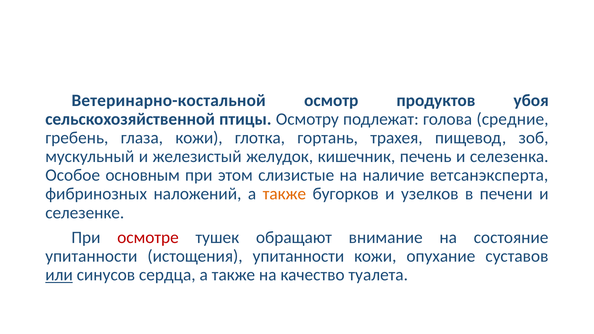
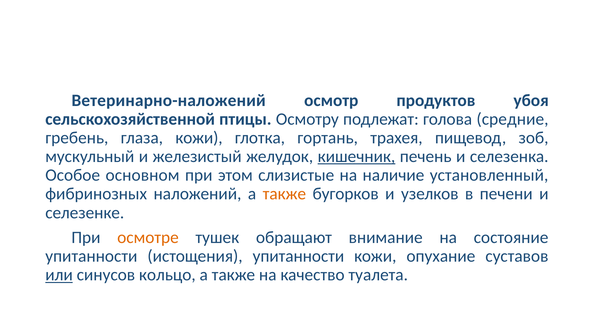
Ветеринарно-костальной: Ветеринарно-костальной -> Ветеринарно-наложений
кишечник underline: none -> present
основным: основным -> основном
ветсанэксперта: ветсанэксперта -> установленный
осмотре colour: red -> orange
сердца: сердца -> кольцо
